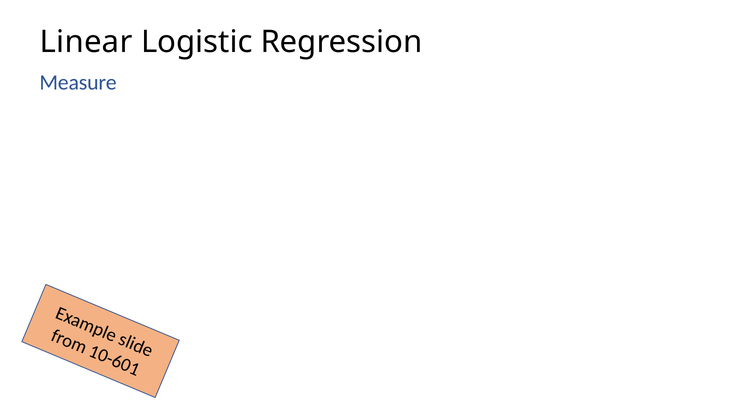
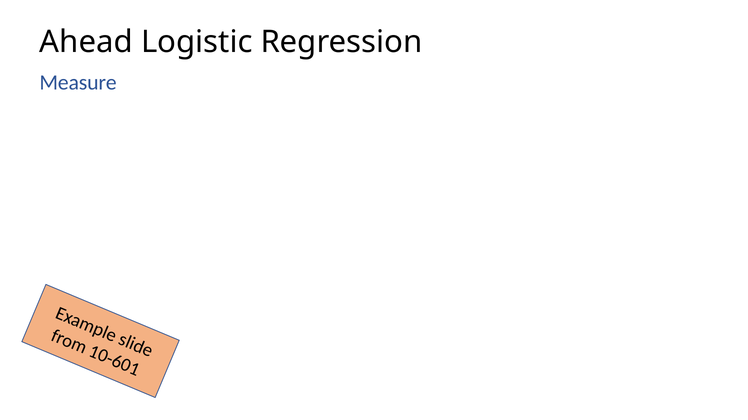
Linear: Linear -> Ahead
